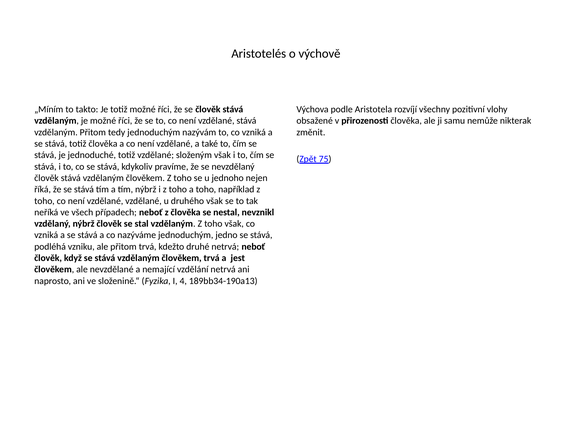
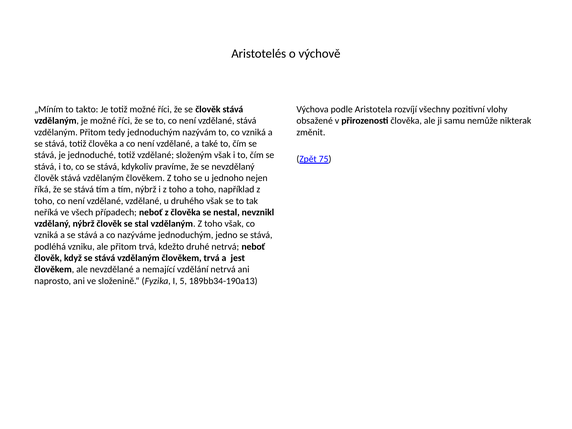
4: 4 -> 5
